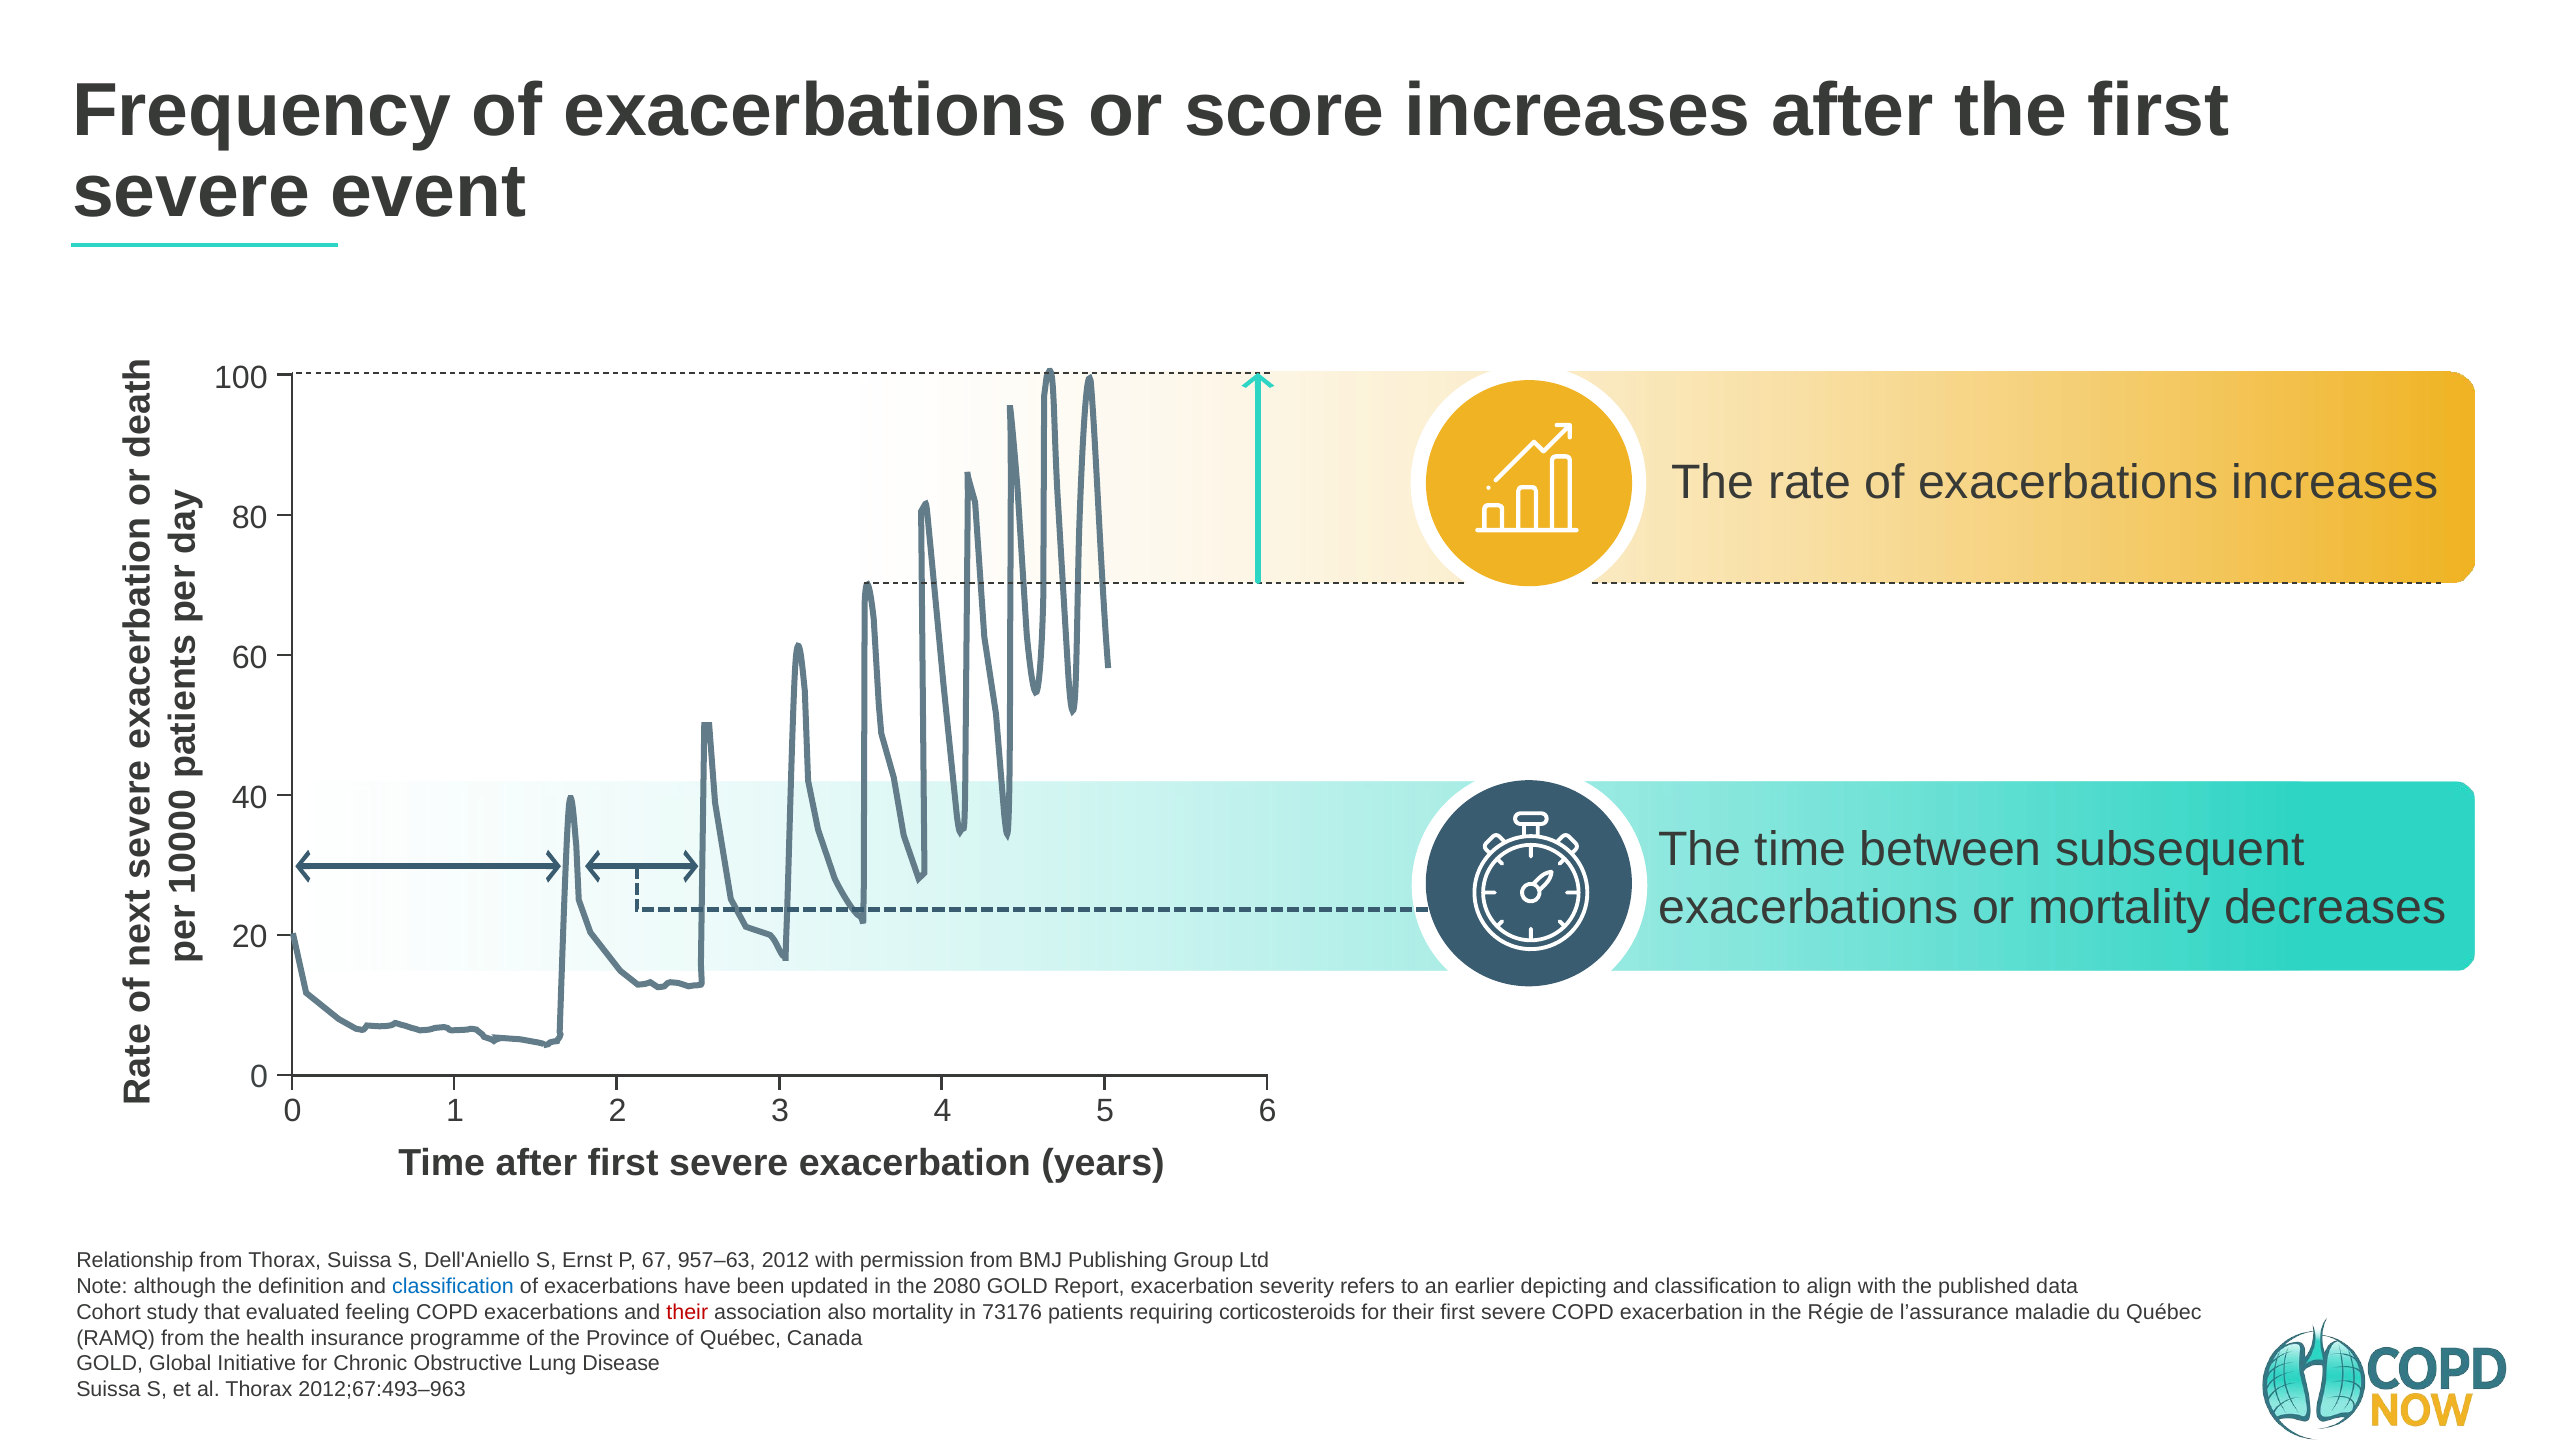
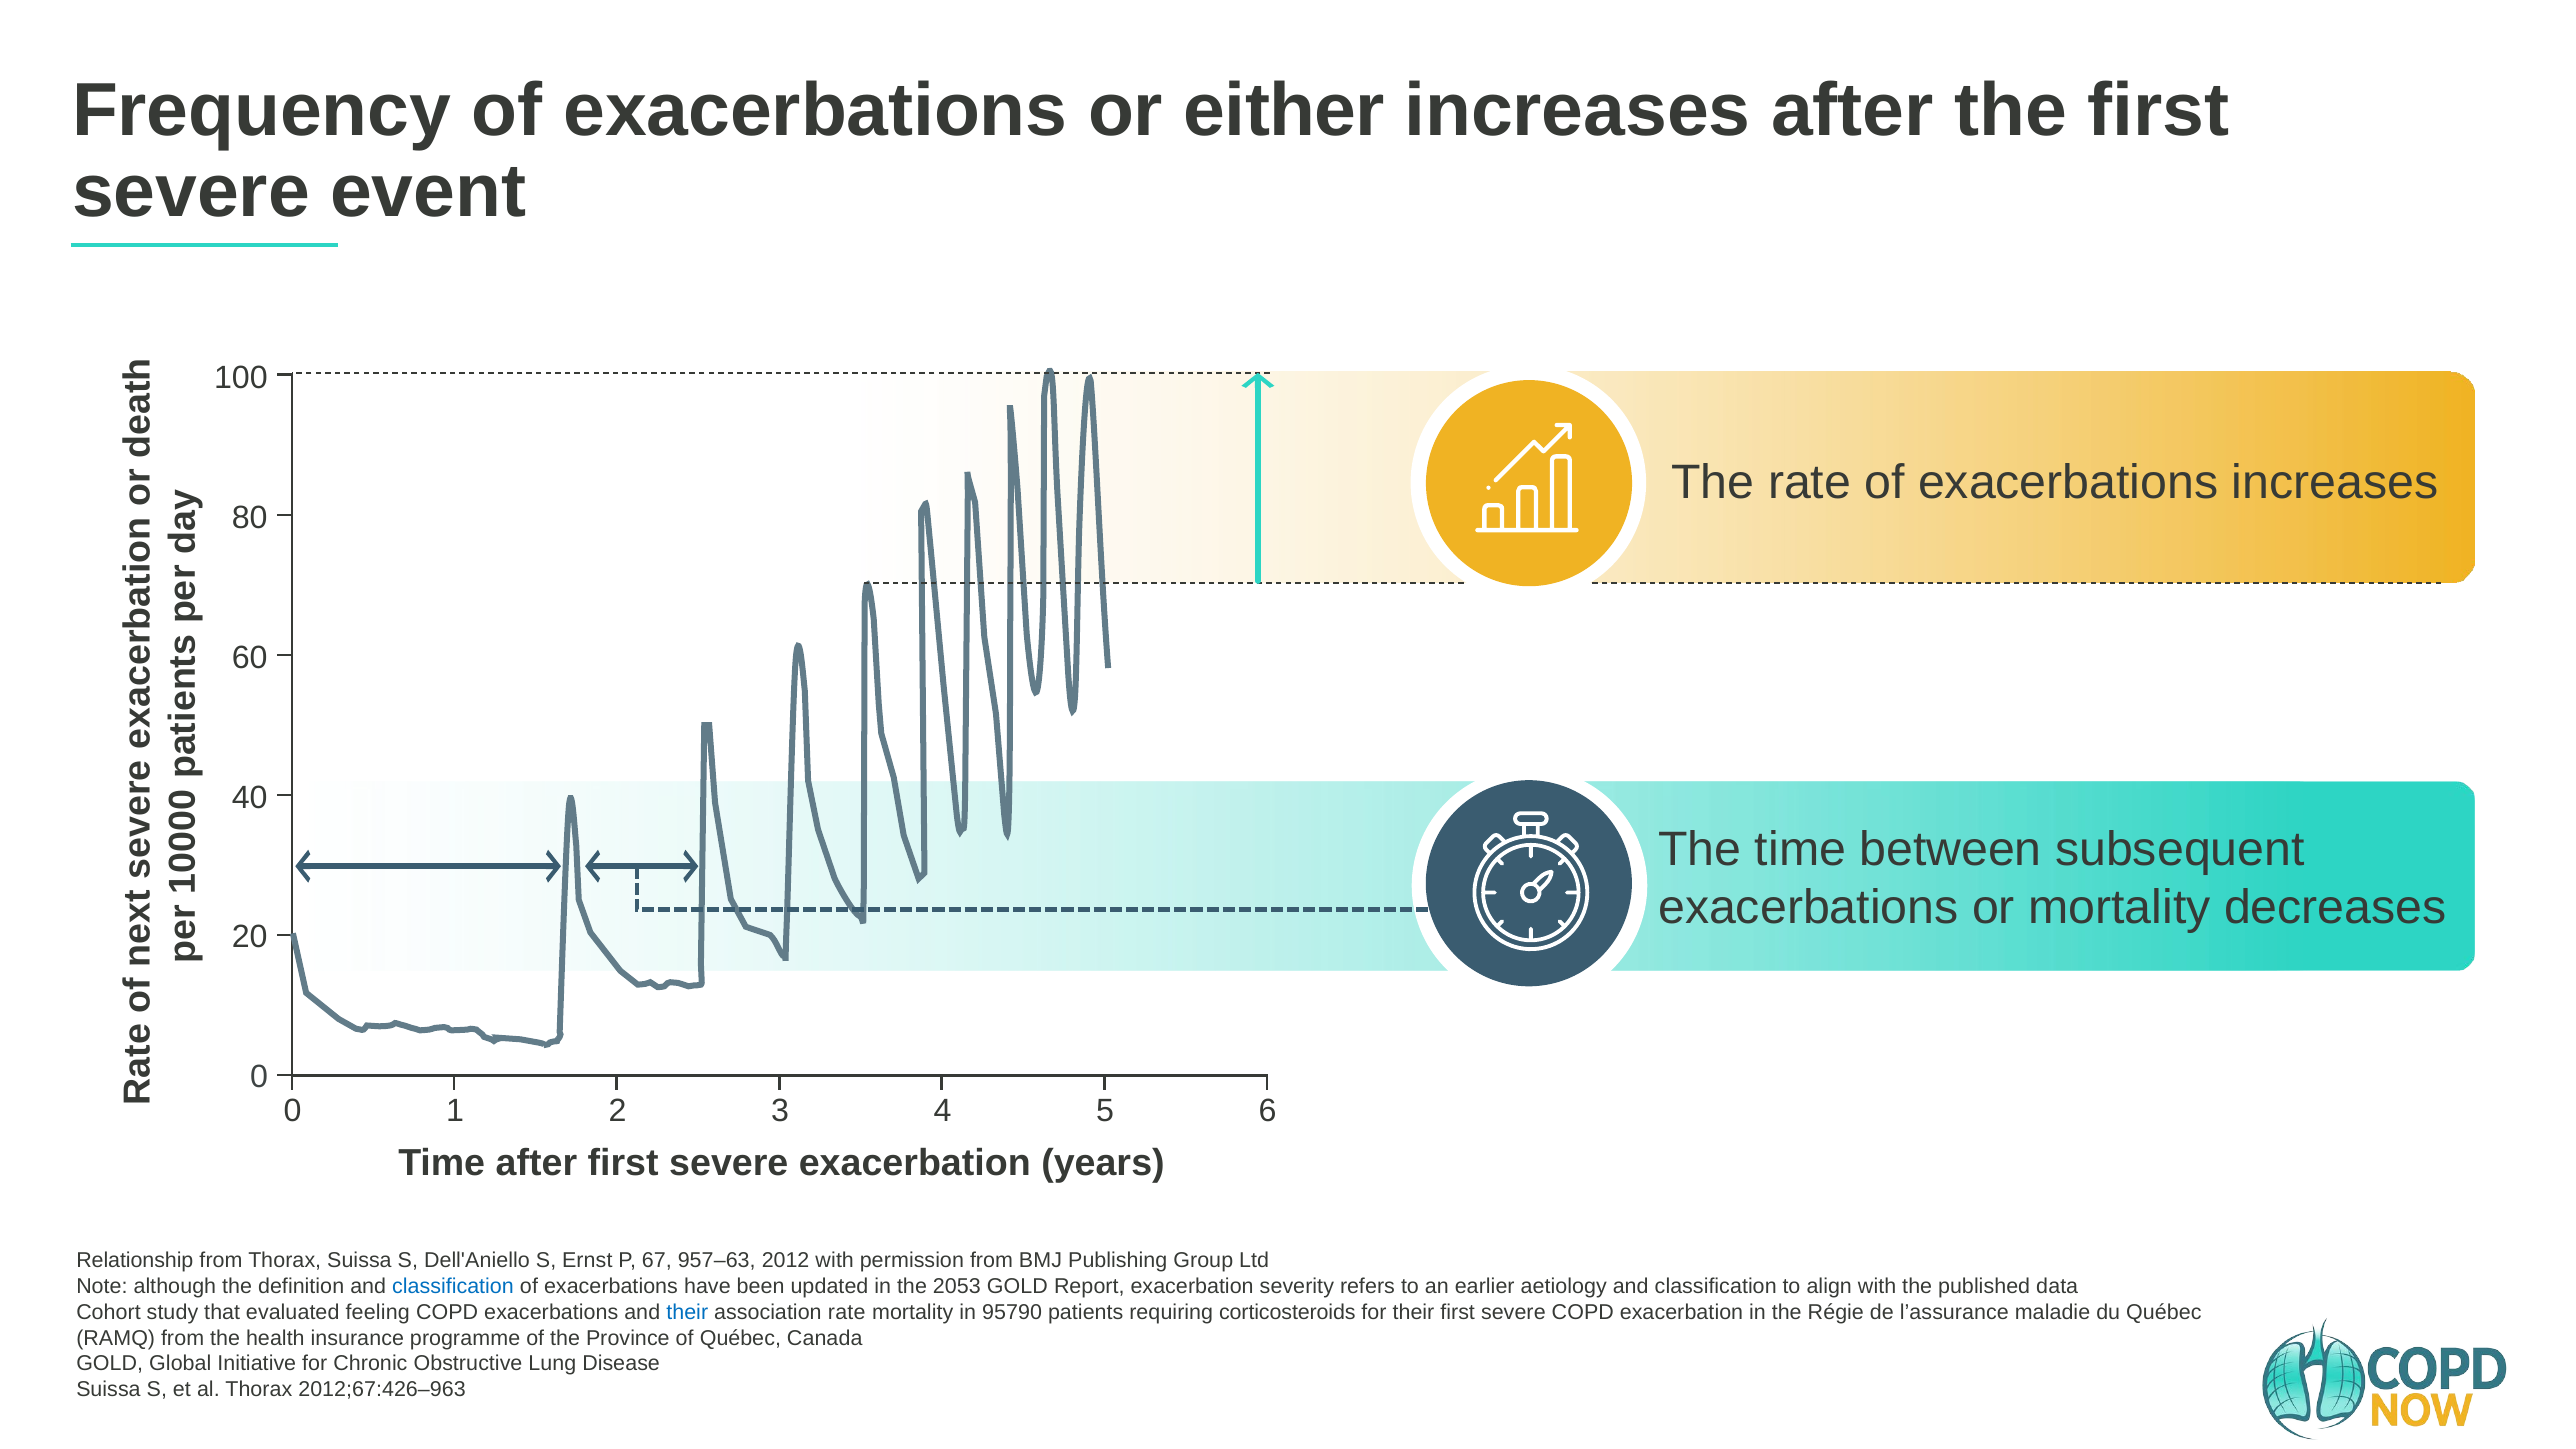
score: score -> either
2080: 2080 -> 2053
depicting: depicting -> aetiology
their at (687, 1312) colour: red -> blue
association also: also -> rate
73176: 73176 -> 95790
2012;67:493–963: 2012;67:493–963 -> 2012;67:426–963
